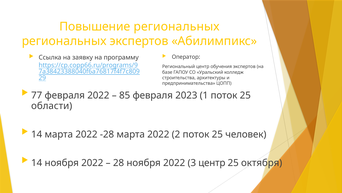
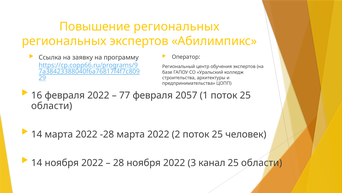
77: 77 -> 16
85: 85 -> 77
2023: 2023 -> 2057
3 центр: центр -> канал
октября at (262, 162): октября -> области
